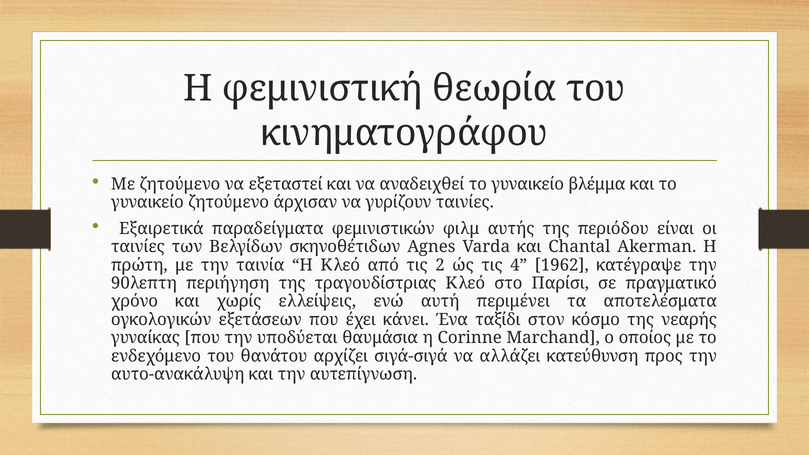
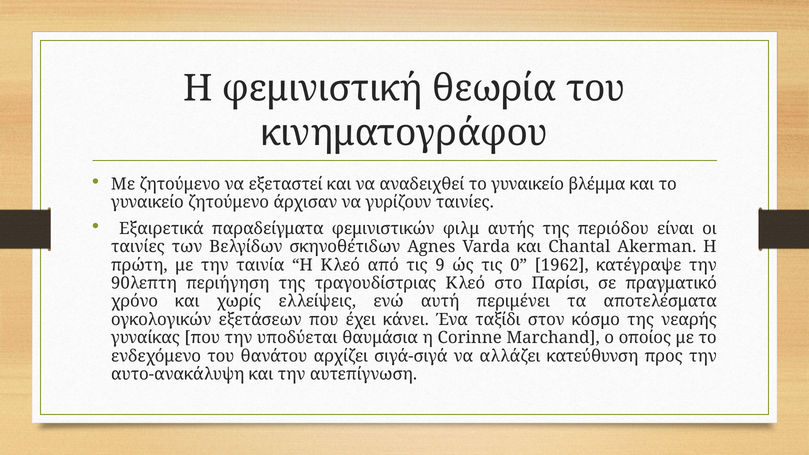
2: 2 -> 9
4: 4 -> 0
